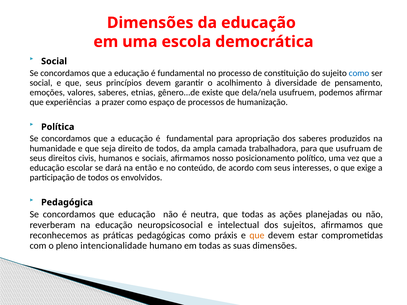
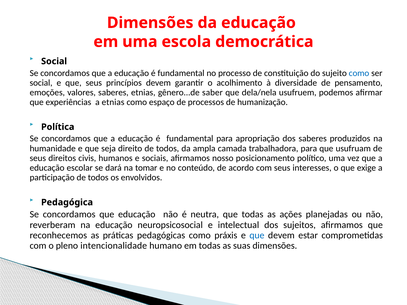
existe: existe -> saber
a prazer: prazer -> etnias
então: então -> tomar
que at (257, 235) colour: orange -> blue
